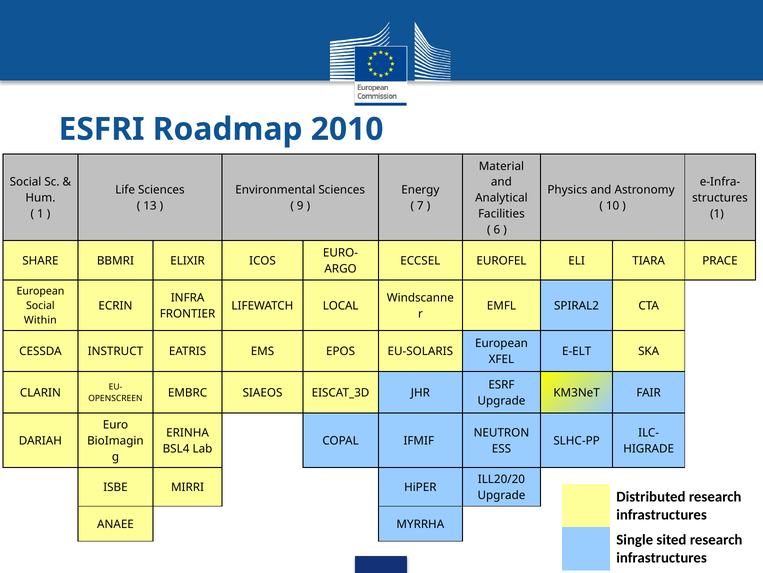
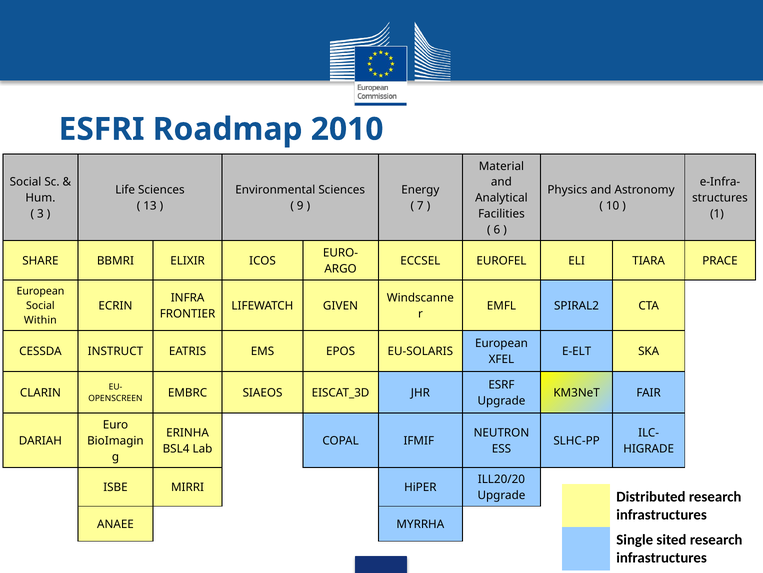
1 at (40, 214): 1 -> 3
LOCAL: LOCAL -> GIVEN
